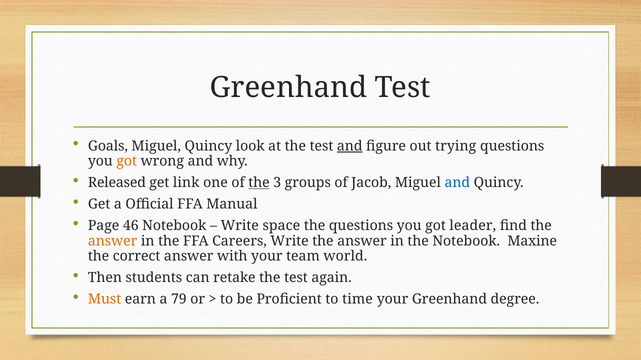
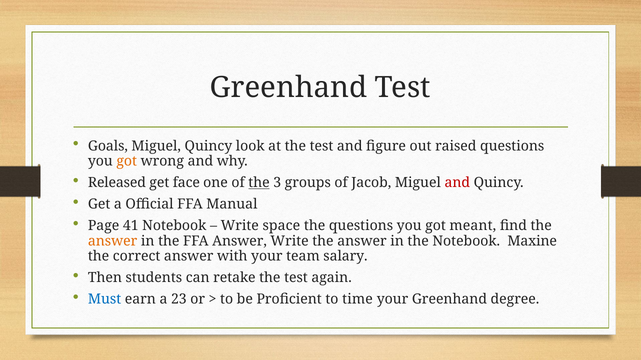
and at (350, 146) underline: present -> none
trying: trying -> raised
link: link -> face
and at (457, 183) colour: blue -> red
46: 46 -> 41
leader: leader -> meant
FFA Careers: Careers -> Answer
world: world -> salary
Must colour: orange -> blue
79: 79 -> 23
